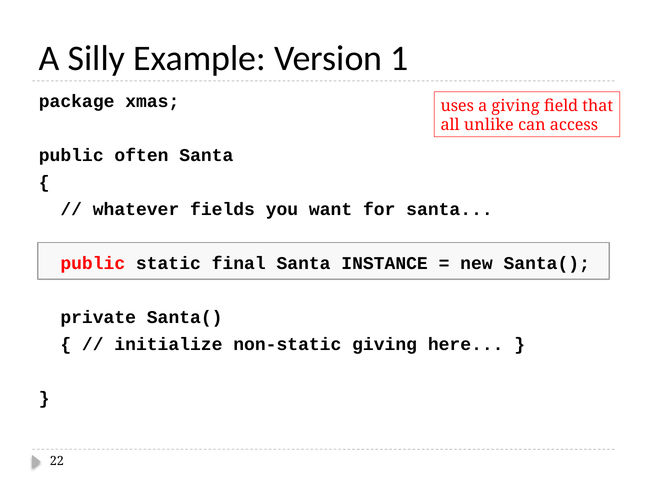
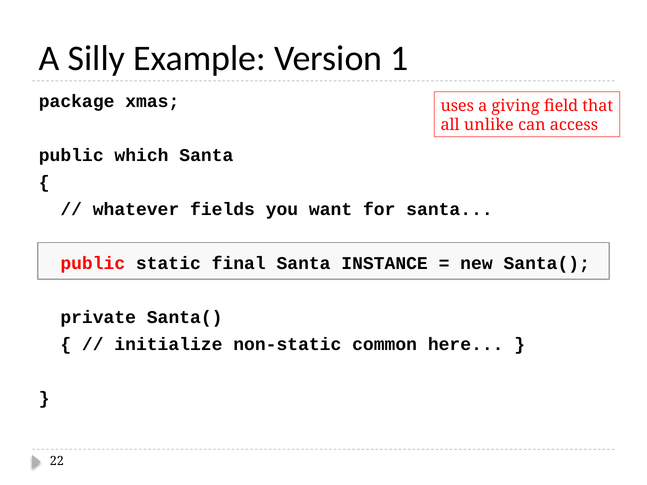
often: often -> which
non-static giving: giving -> common
